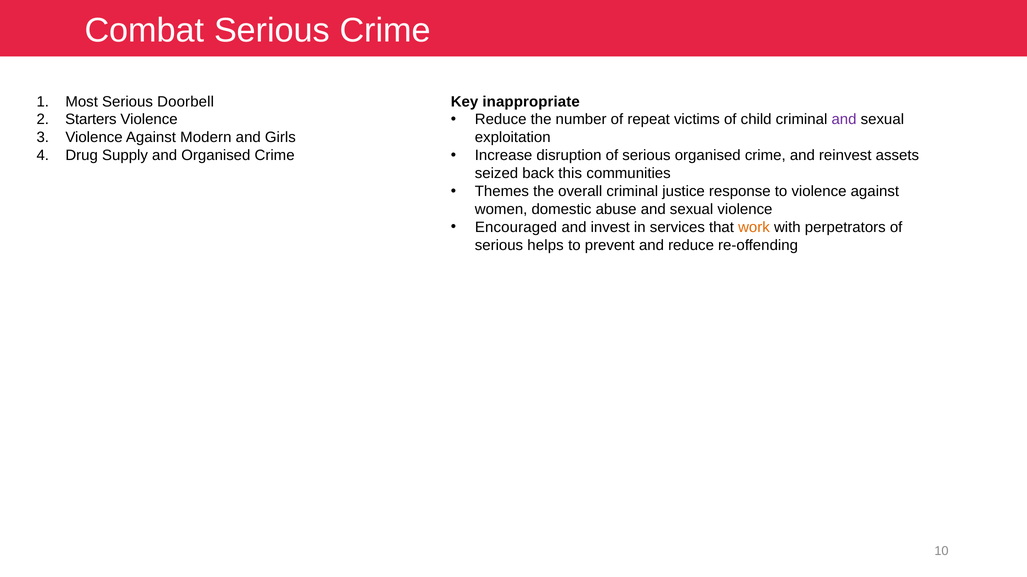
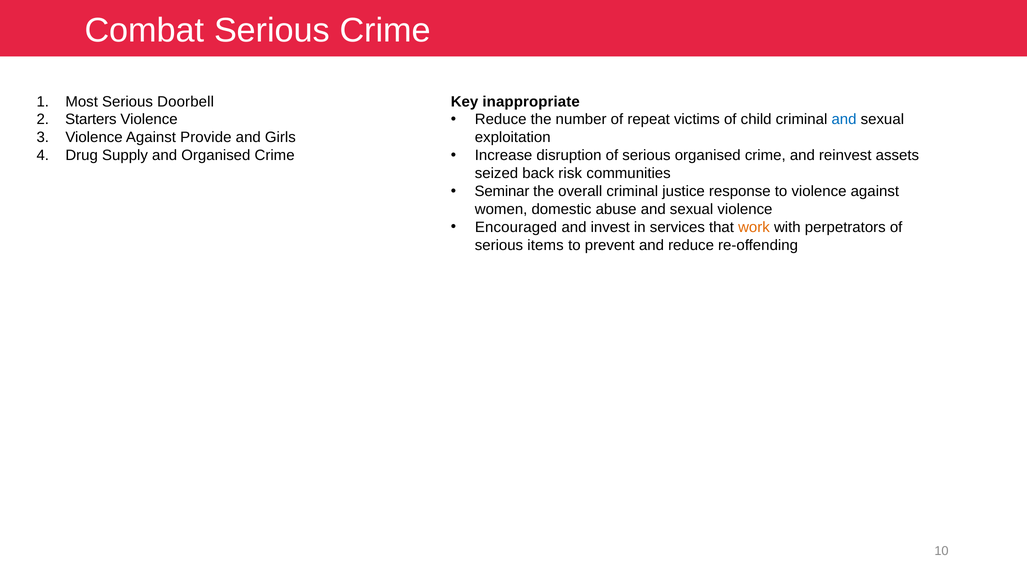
and at (844, 120) colour: purple -> blue
Modern: Modern -> Provide
this: this -> risk
Themes: Themes -> Seminar
helps: helps -> items
